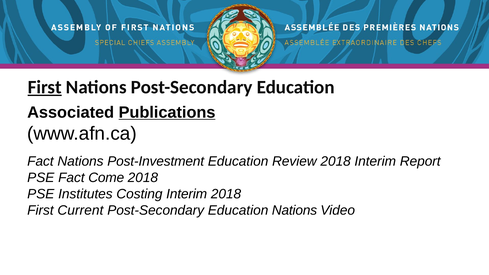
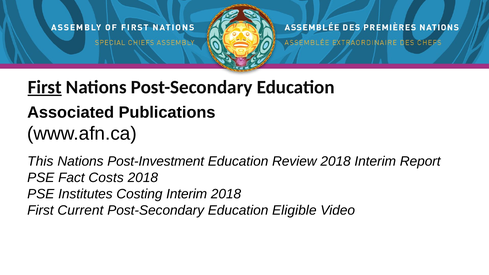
Publications underline: present -> none
Fact at (40, 161): Fact -> This
Come: Come -> Costs
Education Nations: Nations -> Eligible
